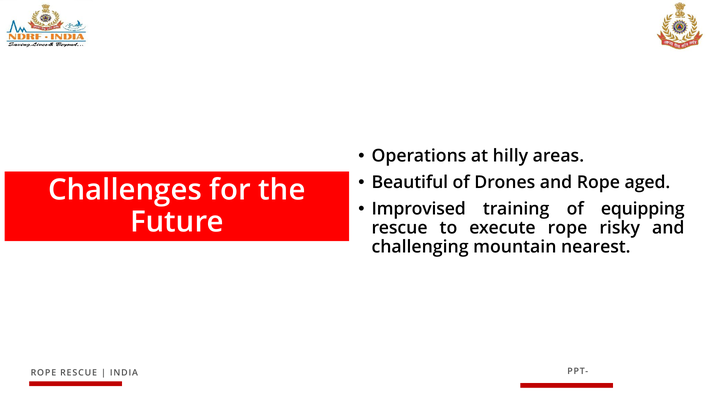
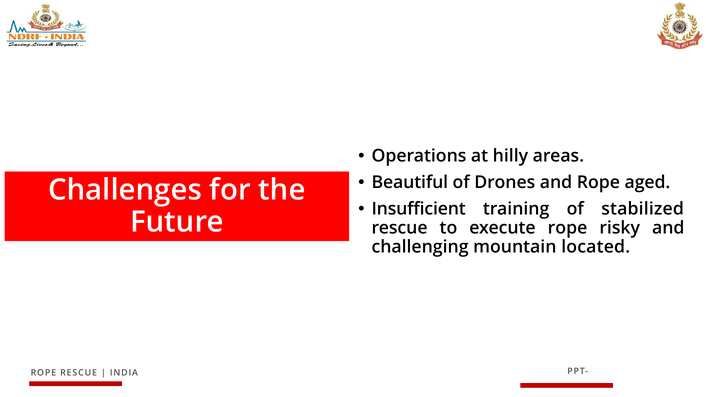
Improvised: Improvised -> Insufficient
equipping: equipping -> stabilized
nearest: nearest -> located
